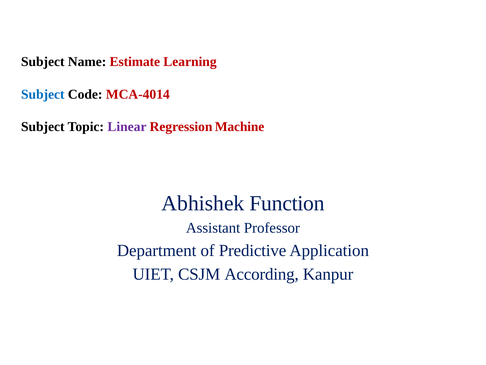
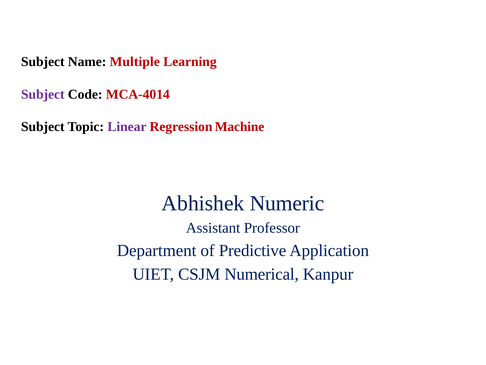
Estimate: Estimate -> Multiple
Subject at (43, 94) colour: blue -> purple
Function: Function -> Numeric
According: According -> Numerical
